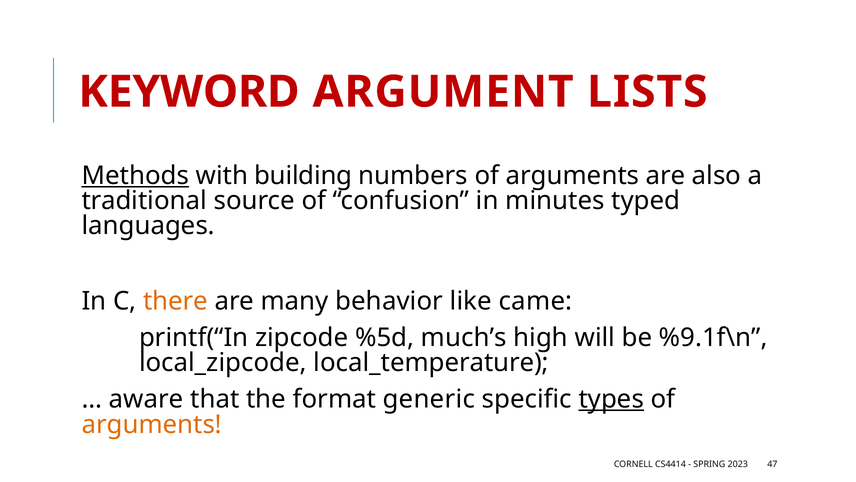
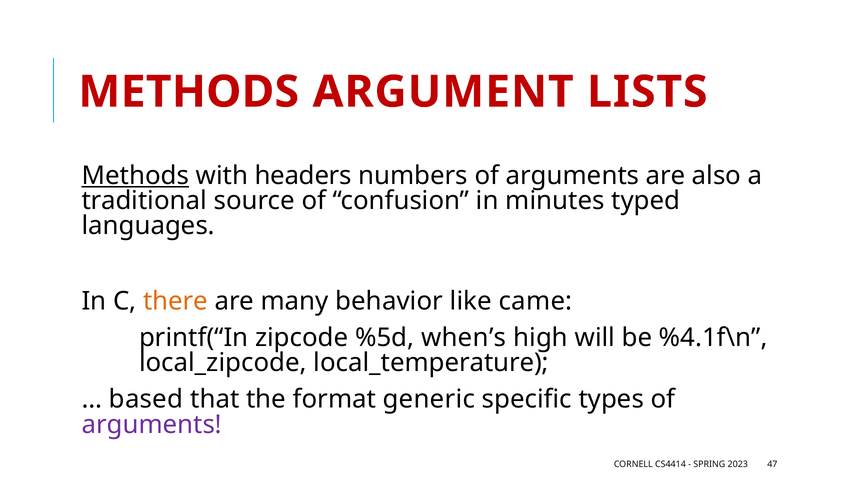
KEYWORD at (189, 92): KEYWORD -> METHODS
building: building -> headers
much’s: much’s -> when’s
%9.1f\n: %9.1f\n -> %4.1f\n
aware: aware -> based
types underline: present -> none
arguments at (152, 424) colour: orange -> purple
